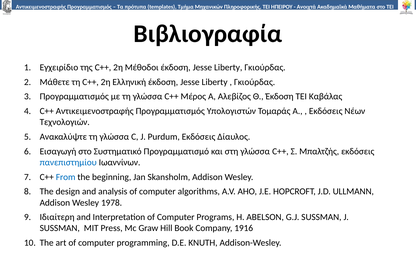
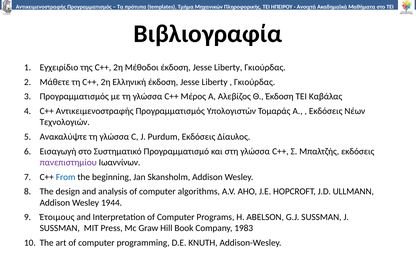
πανεπιστημίου colour: blue -> purple
1978: 1978 -> 1944
Ιδιαίτερη: Ιδιαίτερη -> Έτοιμους
1916: 1916 -> 1983
